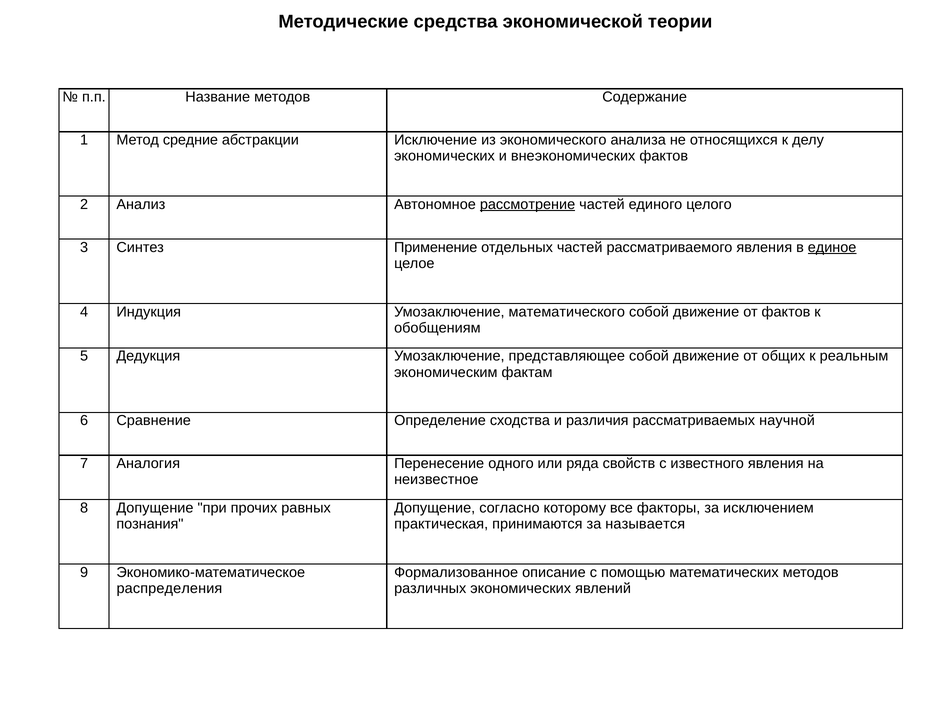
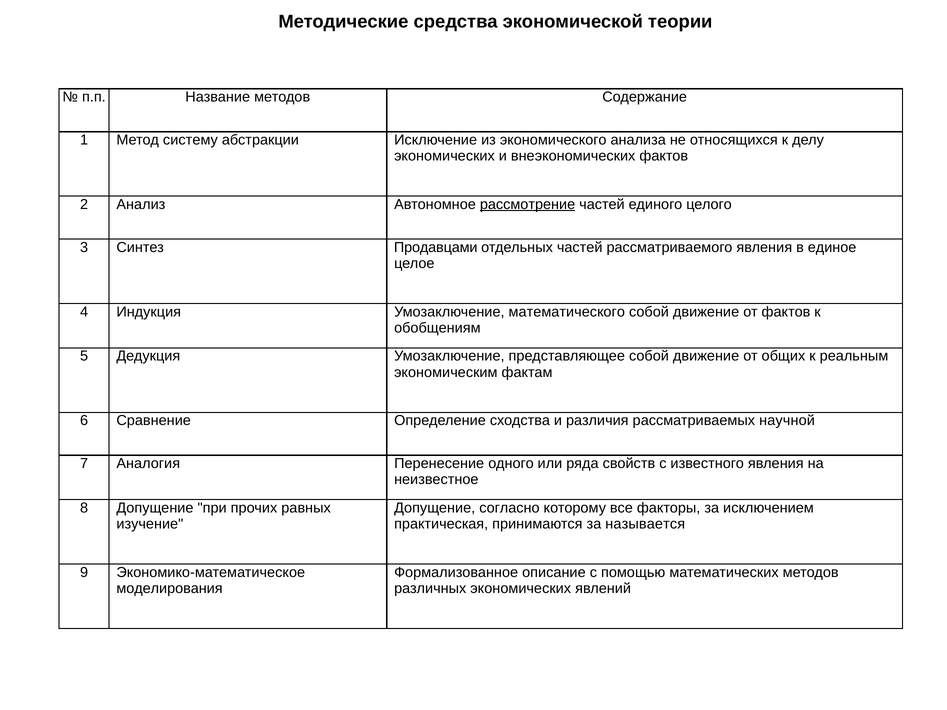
средние: средние -> систему
Применение: Применение -> Продавцами
единое underline: present -> none
познания: познания -> изучение
распределения: распределения -> моделирования
